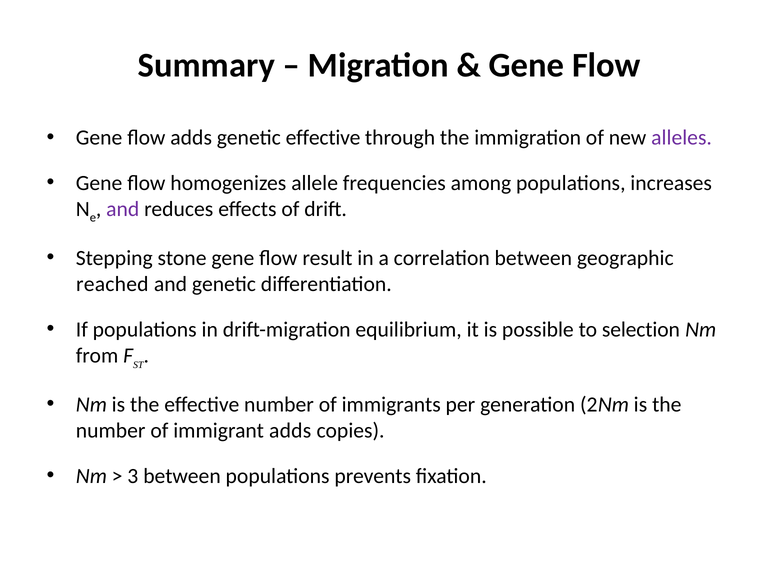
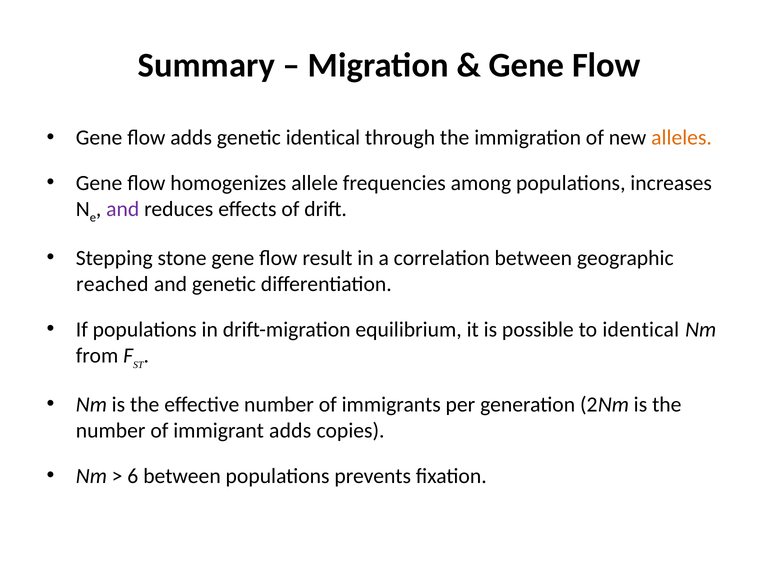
genetic effective: effective -> identical
alleles colour: purple -> orange
to selection: selection -> identical
3: 3 -> 6
